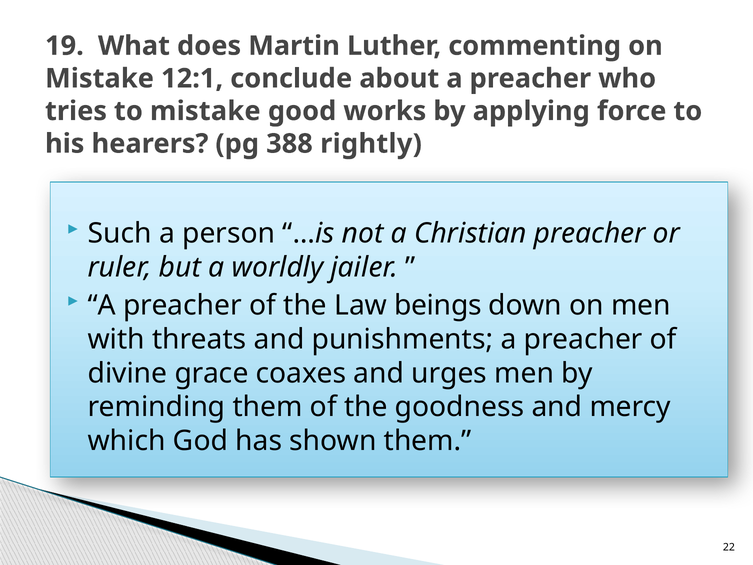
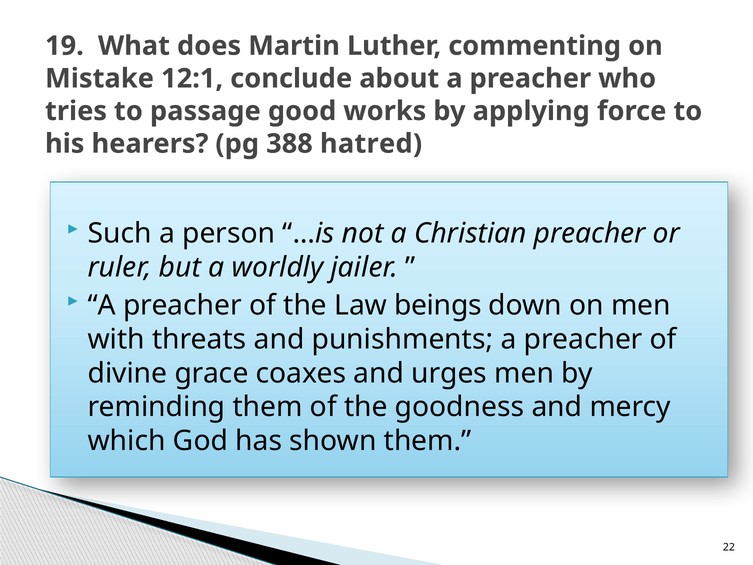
to mistake: mistake -> passage
rightly: rightly -> hatred
